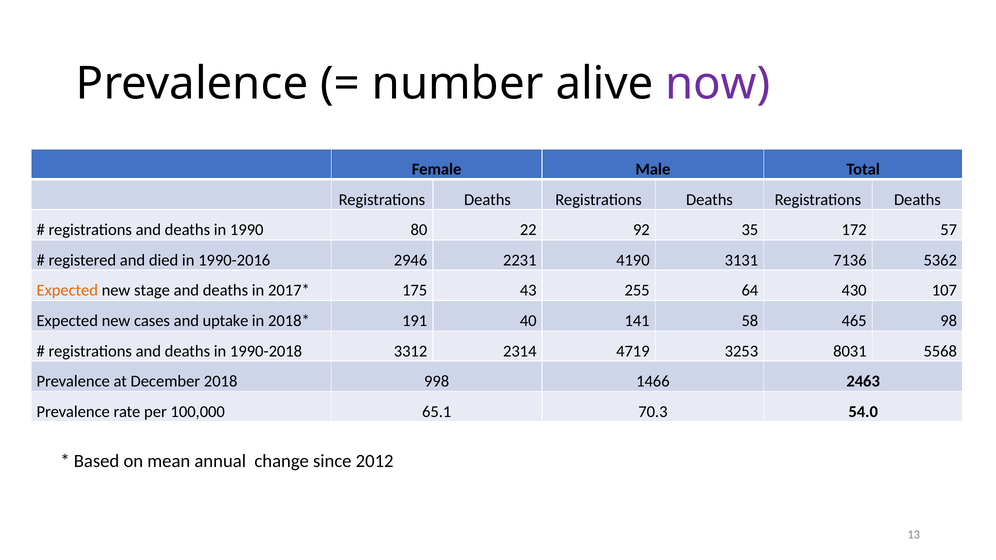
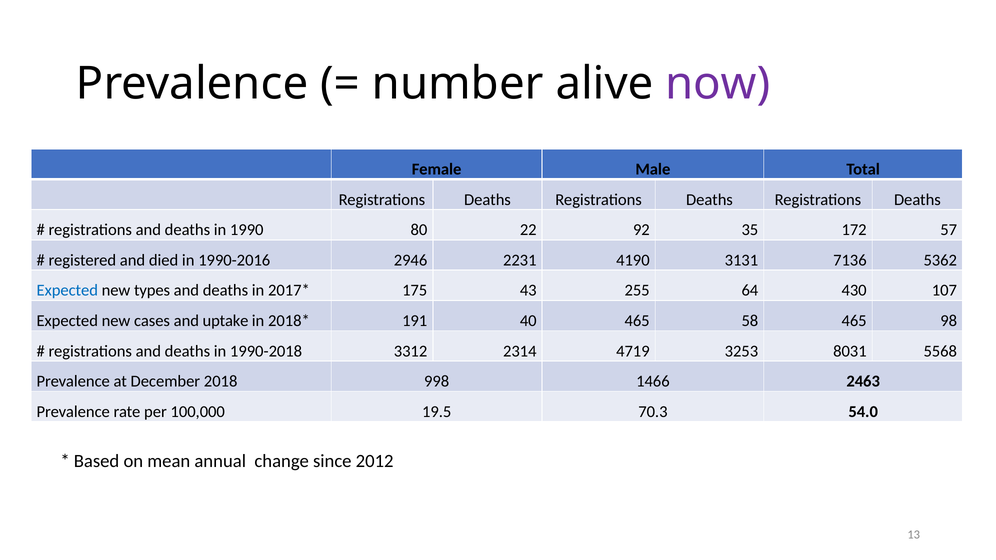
Expected at (67, 291) colour: orange -> blue
stage: stage -> types
40 141: 141 -> 465
65.1: 65.1 -> 19.5
